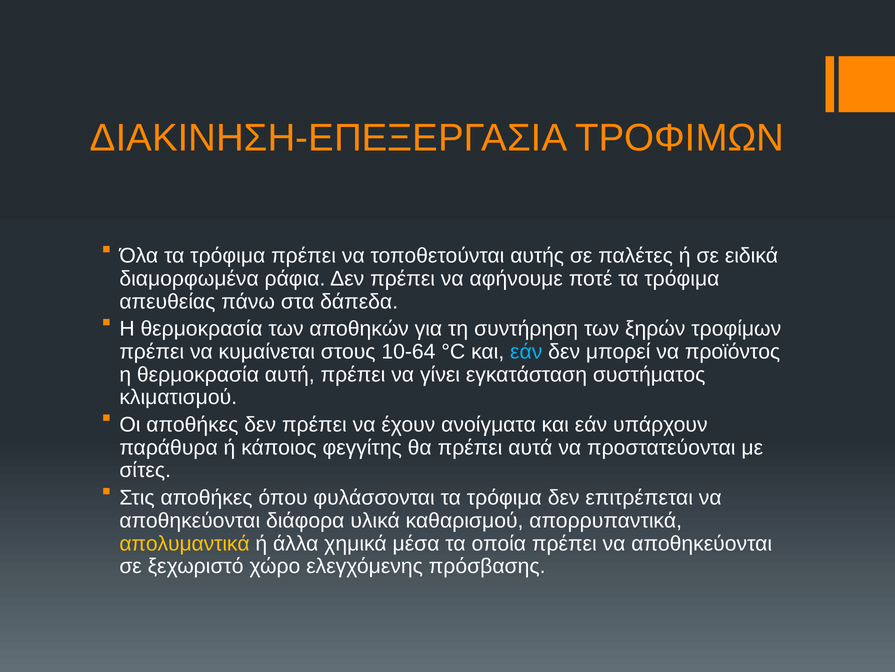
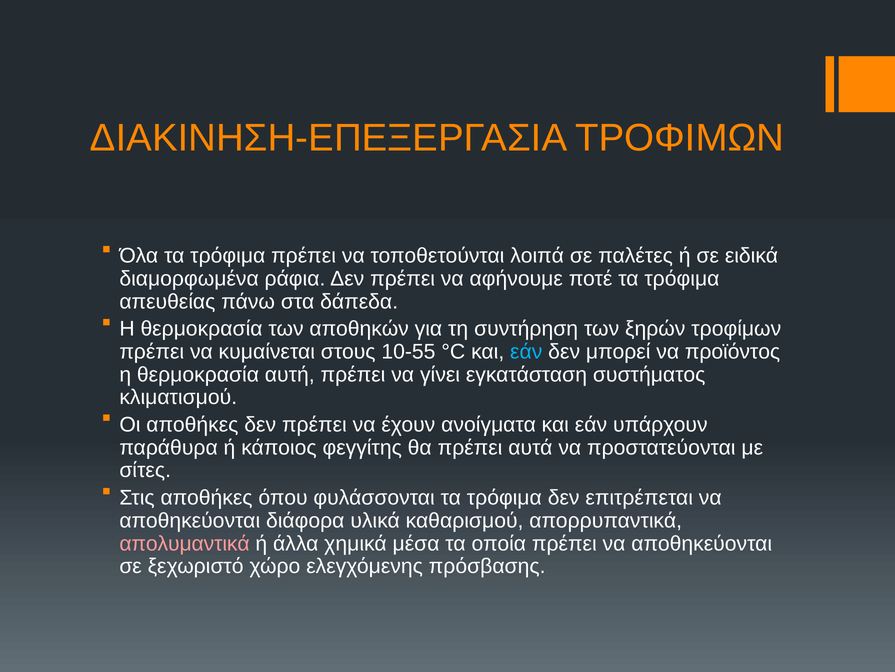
αυτής: αυτής -> λοιπά
10-64: 10-64 -> 10-55
απολυμαντικά colour: yellow -> pink
